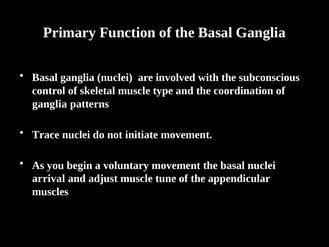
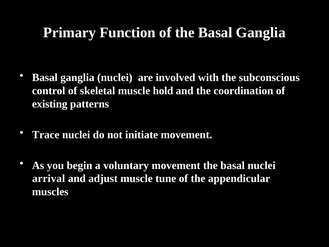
type: type -> hold
ganglia at (50, 104): ganglia -> existing
